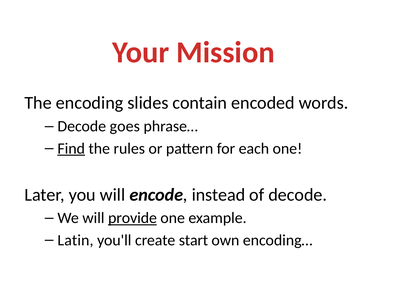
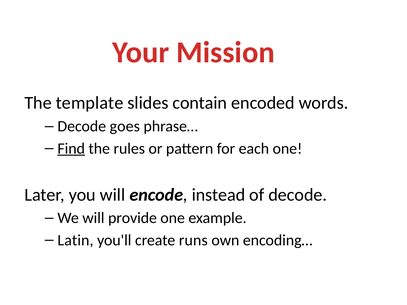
encoding: encoding -> template
provide underline: present -> none
start: start -> runs
